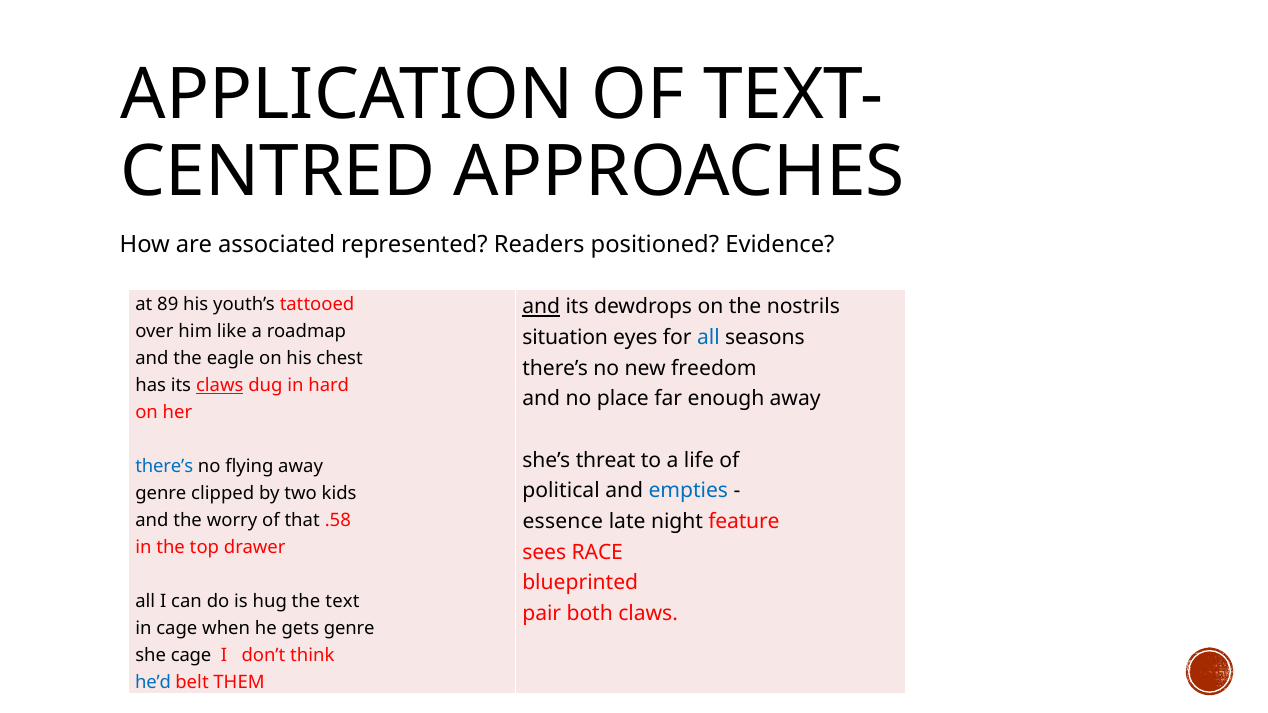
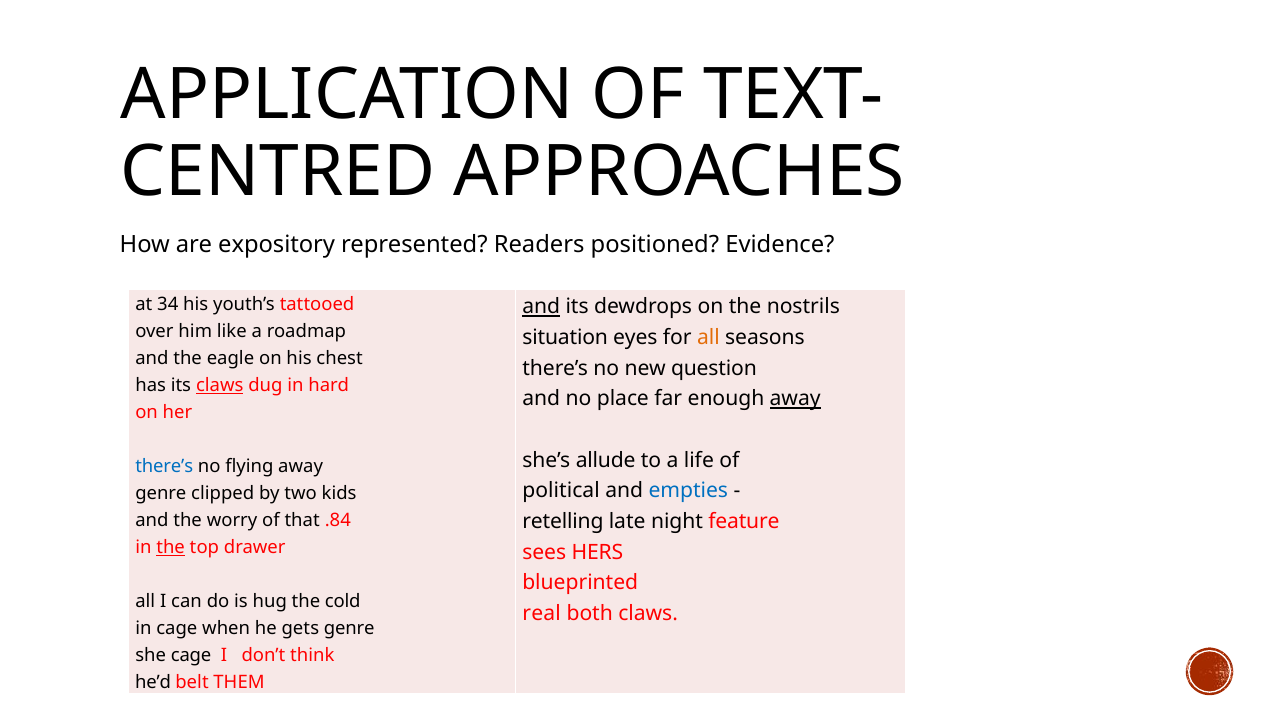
associated: associated -> expository
89: 89 -> 34
all at (708, 338) colour: blue -> orange
freedom: freedom -> question
away at (795, 399) underline: none -> present
threat: threat -> allude
.58: .58 -> .84
essence: essence -> retelling
the at (171, 548) underline: none -> present
RACE: RACE -> HERS
text: text -> cold
pair: pair -> real
he’d colour: blue -> black
